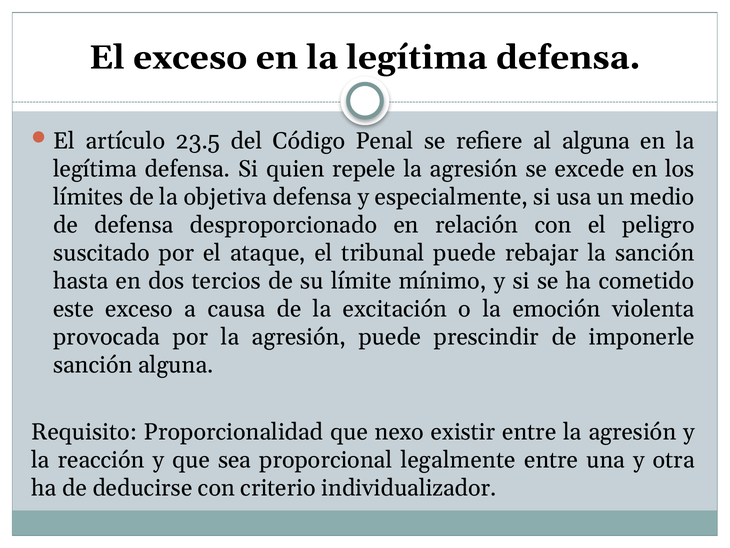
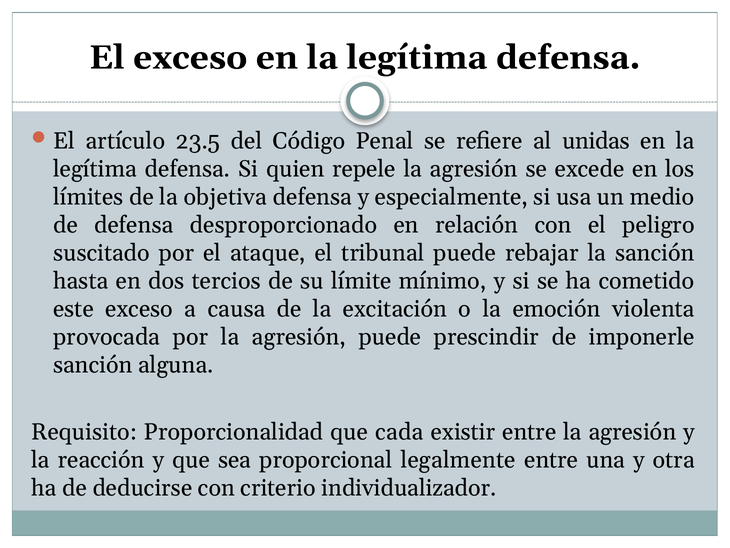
al alguna: alguna -> unidas
nexo: nexo -> cada
